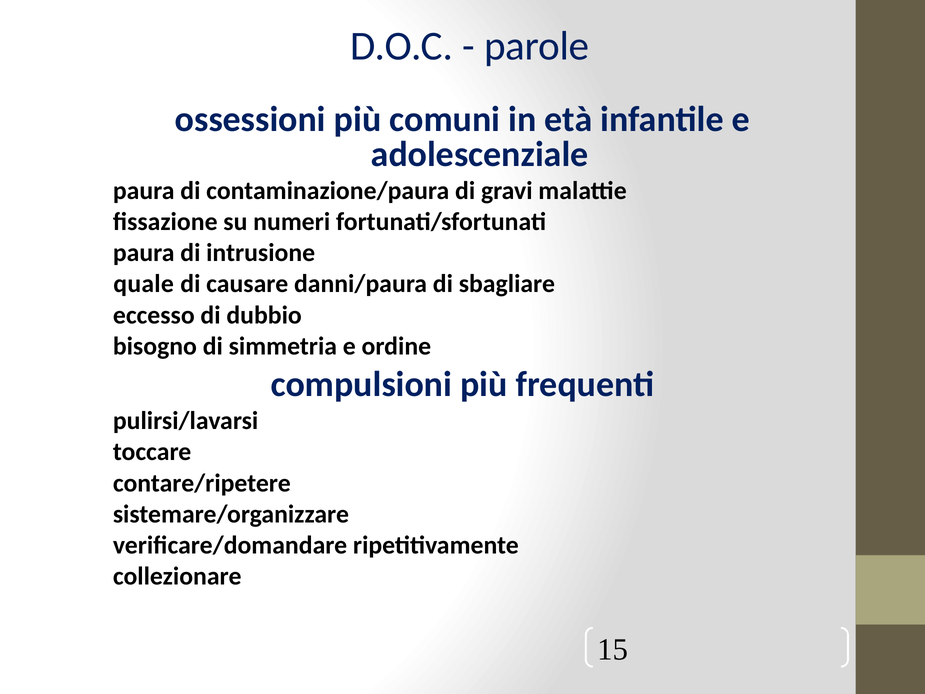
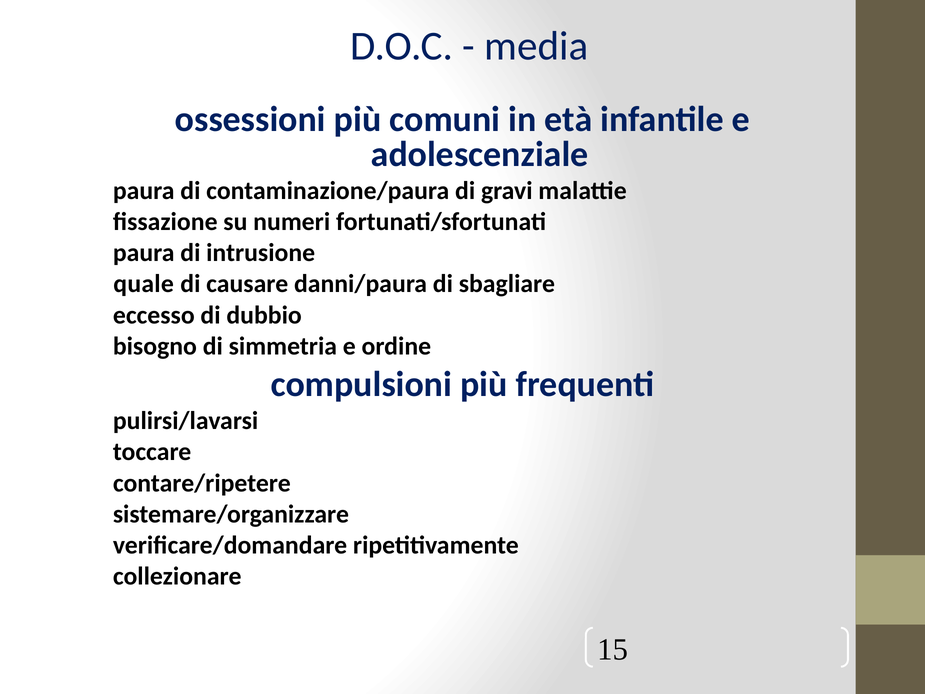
parole: parole -> media
